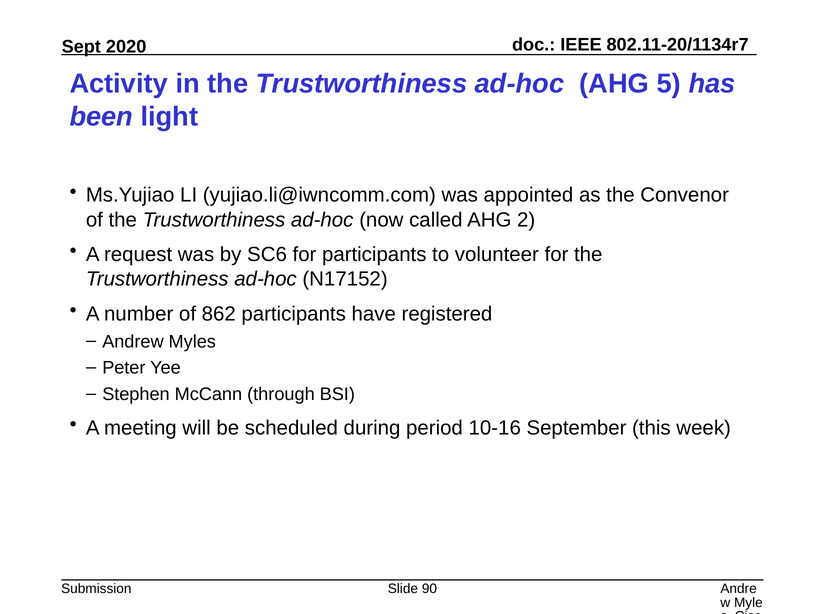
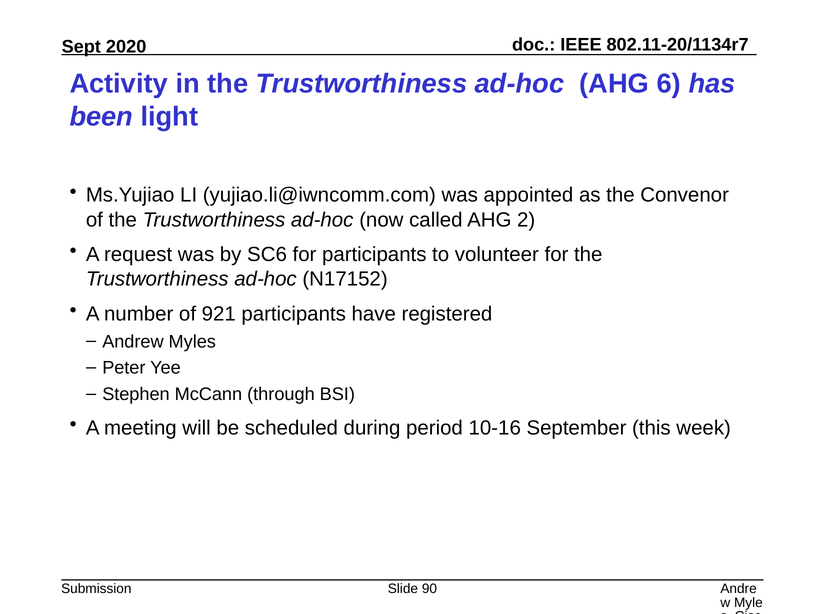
5: 5 -> 6
862: 862 -> 921
